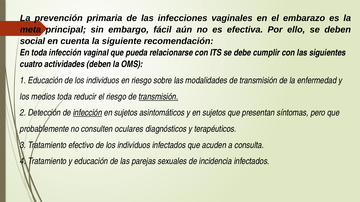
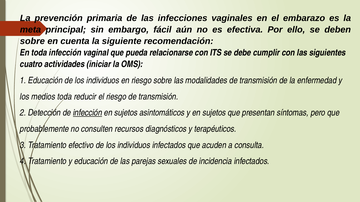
social at (33, 41): social -> sobre
actividades deben: deben -> iniciar
transmisión at (159, 97) underline: present -> none
oculares: oculares -> recursos
